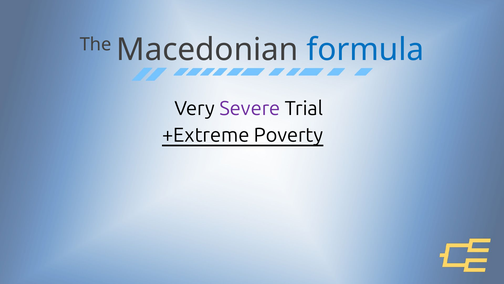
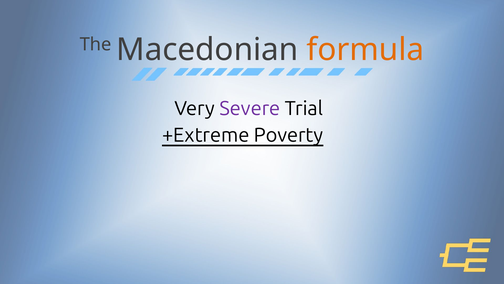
formula colour: blue -> orange
